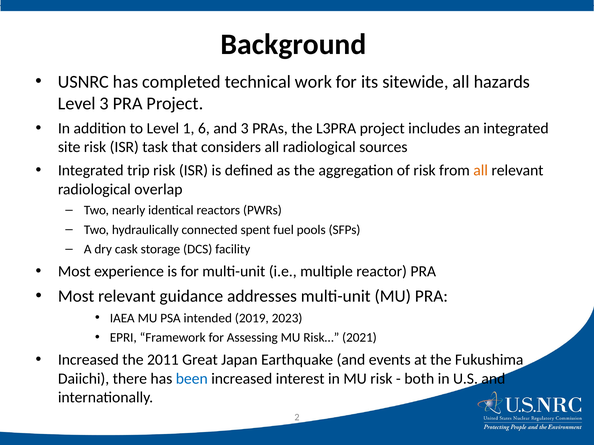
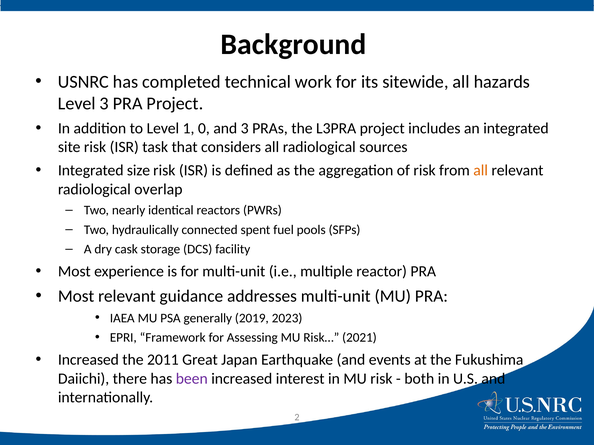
6: 6 -> 0
trip: trip -> size
intended: intended -> generally
been colour: blue -> purple
